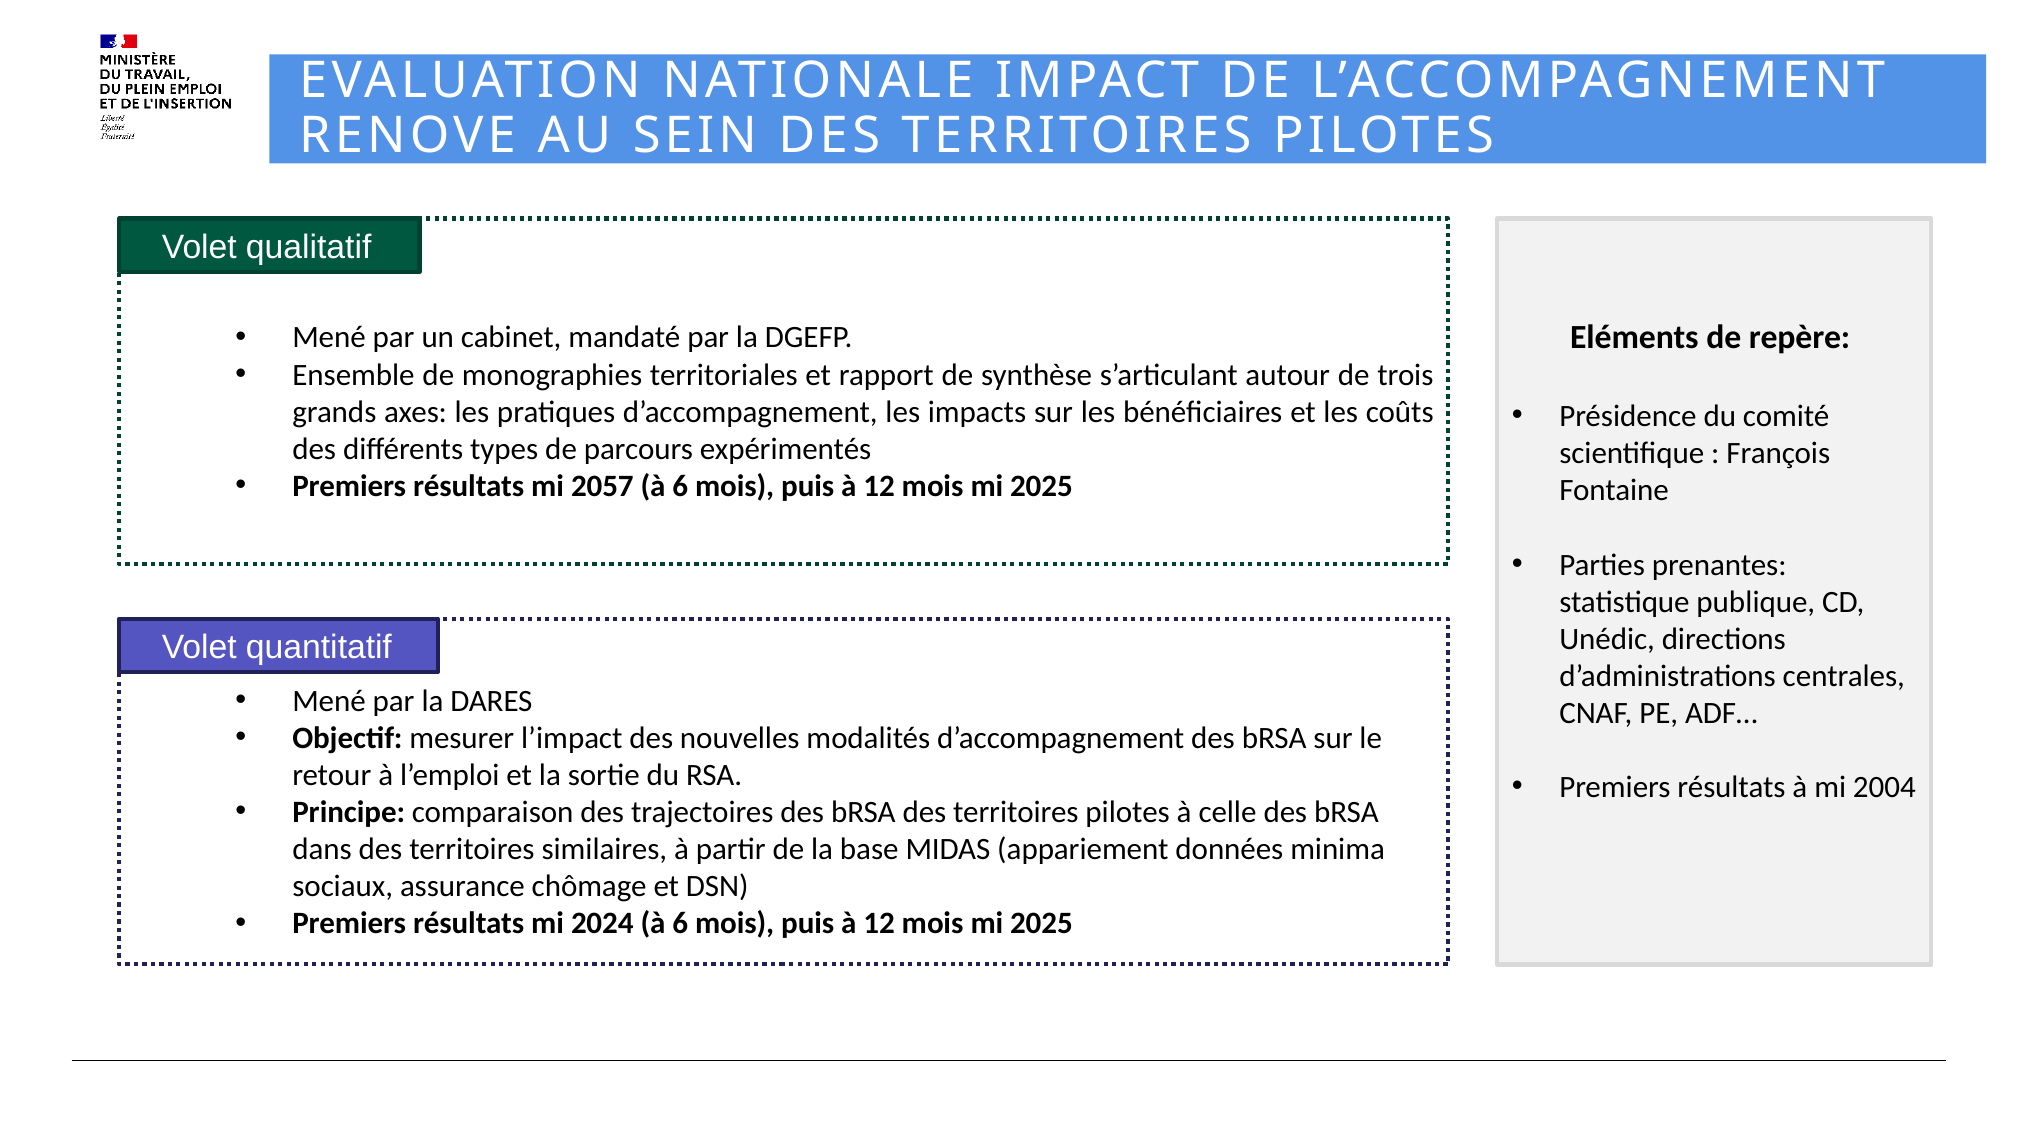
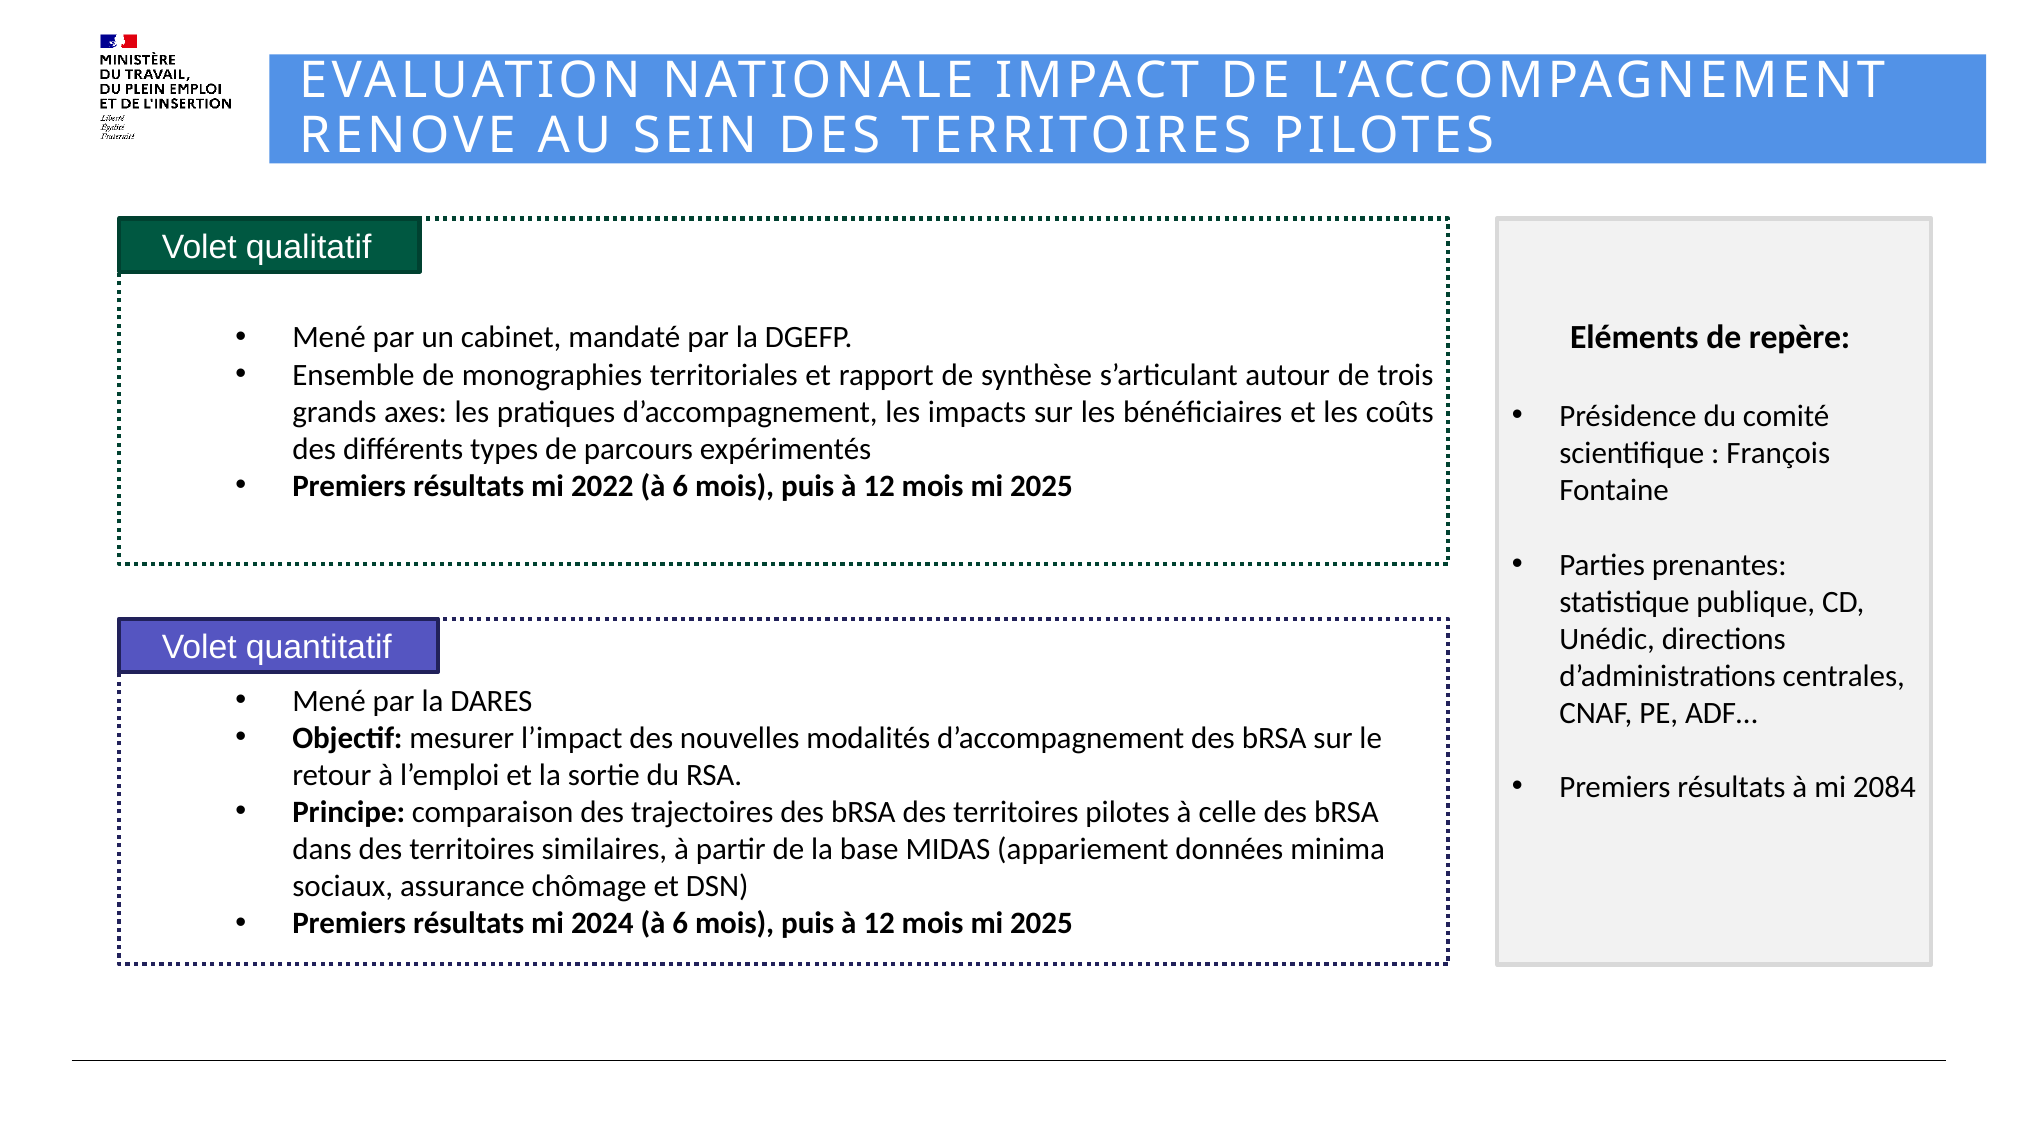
2057: 2057 -> 2022
2004: 2004 -> 2084
